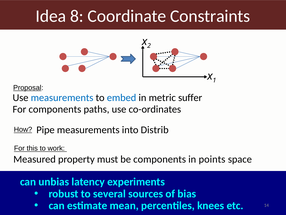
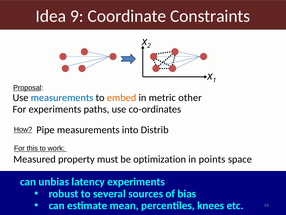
8: 8 -> 9
embed colour: blue -> orange
suffer: suffer -> other
For components: components -> experiments
be components: components -> optimization
